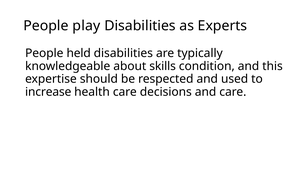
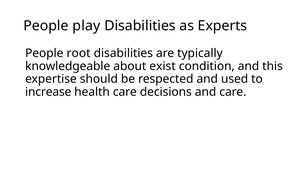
held: held -> root
skills: skills -> exist
